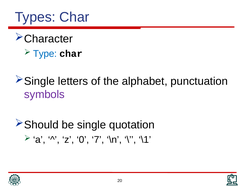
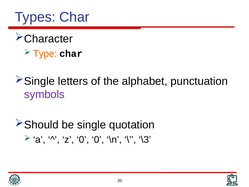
Type colour: blue -> orange
0 7: 7 -> 0
\1: \1 -> \3
